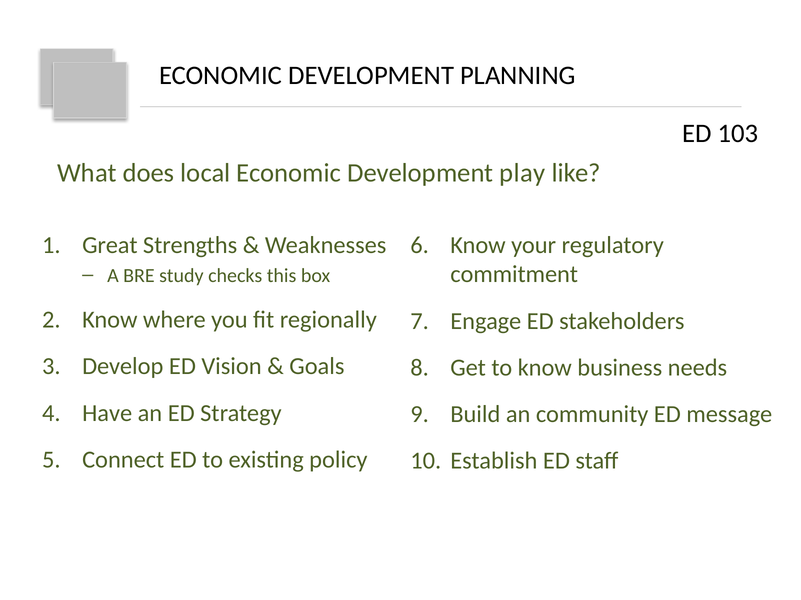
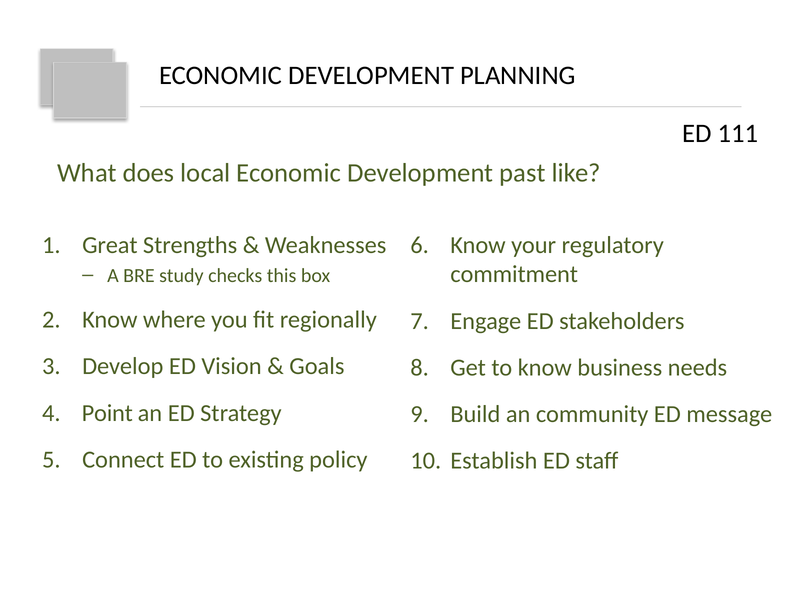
103: 103 -> 111
play: play -> past
Have: Have -> Point
